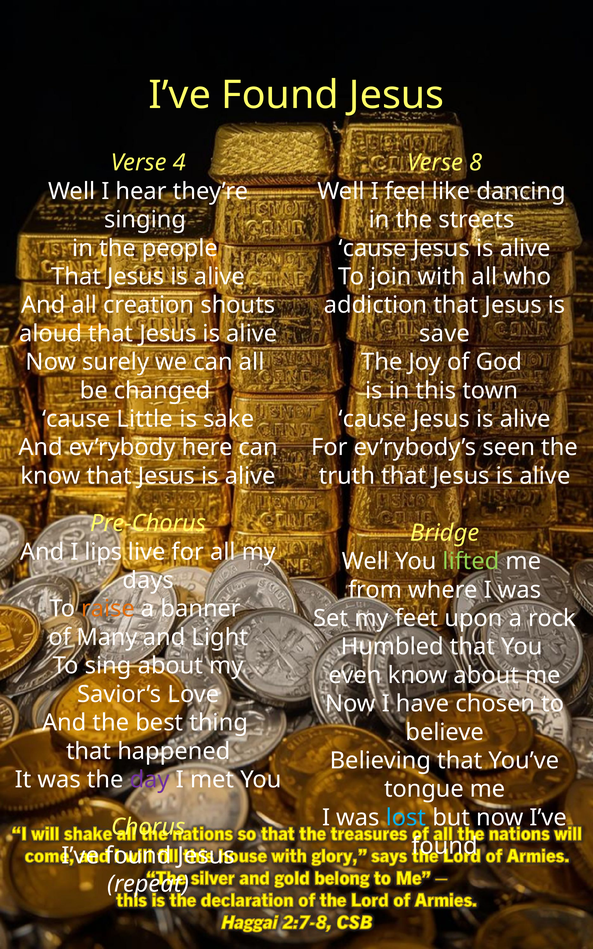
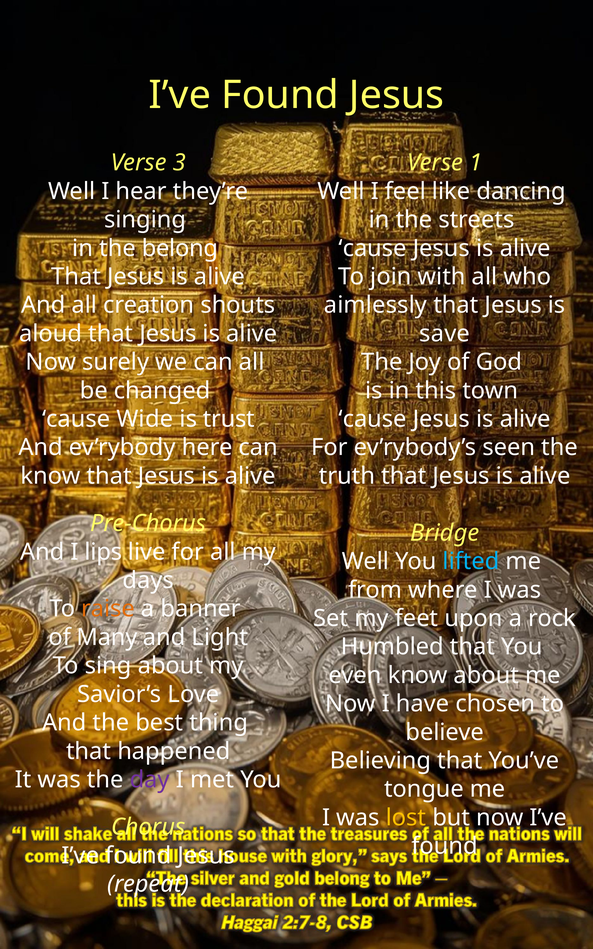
4: 4 -> 3
8: 8 -> 1
people: people -> belong
addiction: addiction -> aimlessly
Little: Little -> Wide
sake: sake -> trust
lifted colour: light green -> light blue
lost colour: light blue -> yellow
